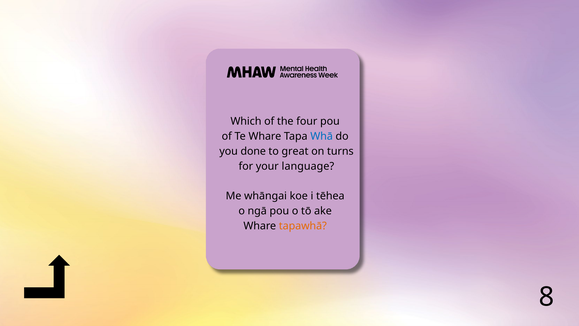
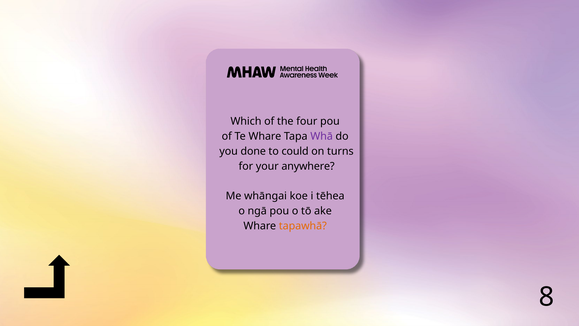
Whā colour: blue -> purple
great: great -> could
language: language -> anywhere
